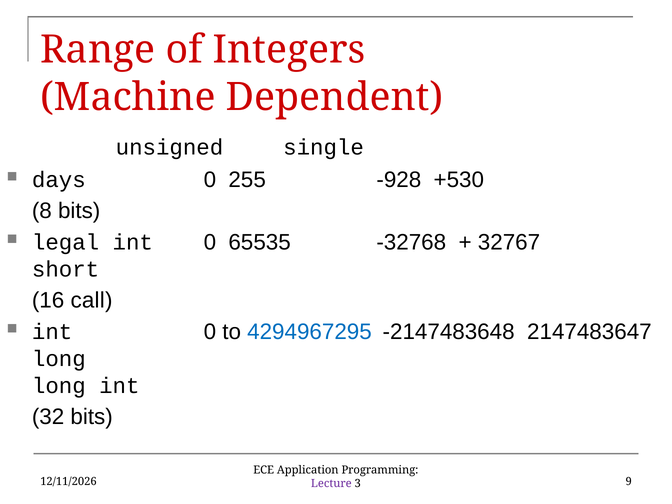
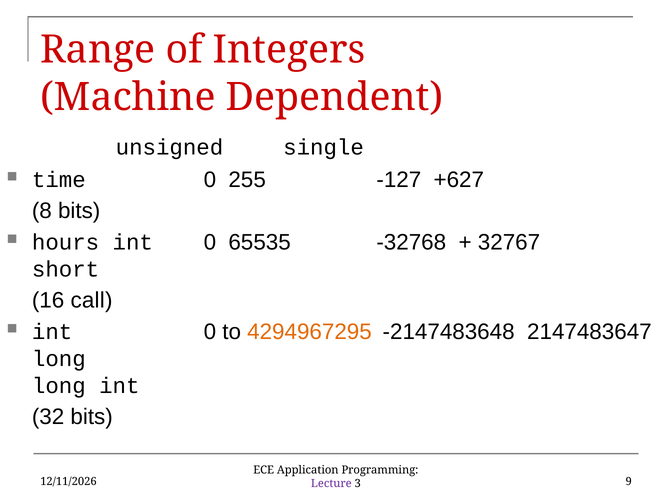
days: days -> time
-928: -928 -> -127
+530: +530 -> +627
legal: legal -> hours
4294967295 colour: blue -> orange
